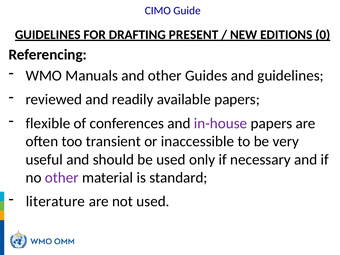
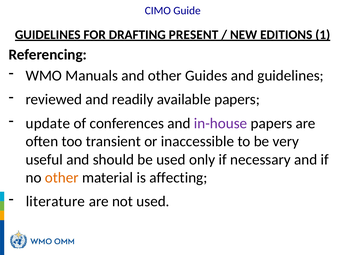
0: 0 -> 1
flexible: flexible -> update
other at (62, 178) colour: purple -> orange
standard: standard -> affecting
